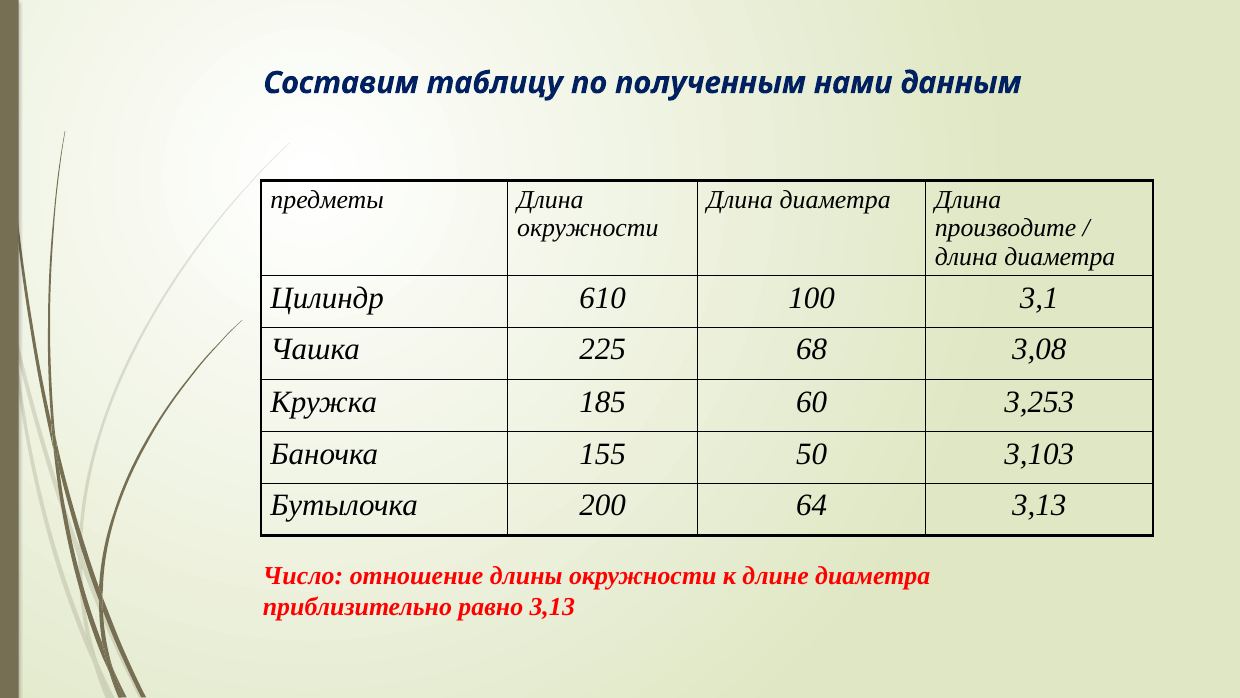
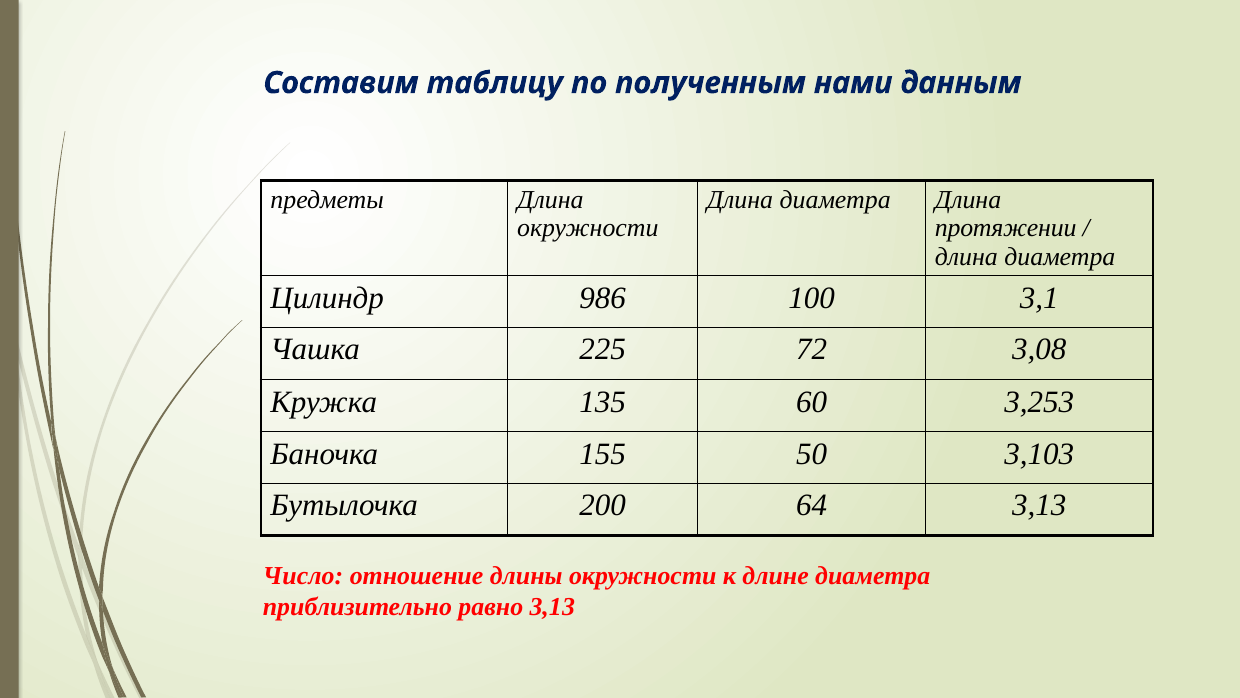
производите: производите -> протяжении
610: 610 -> 986
68: 68 -> 72
185: 185 -> 135
